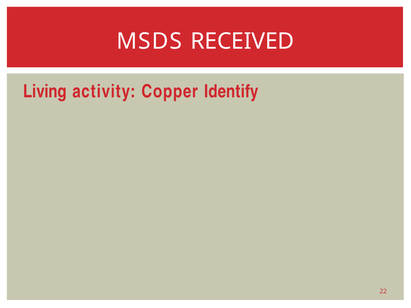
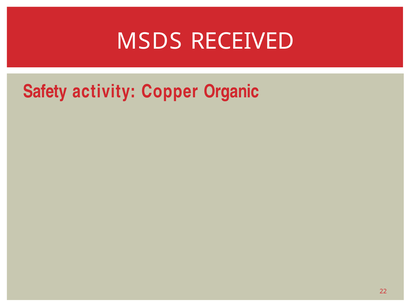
Living: Living -> Safety
Identify: Identify -> Organic
